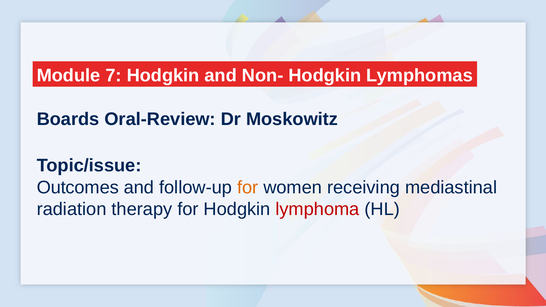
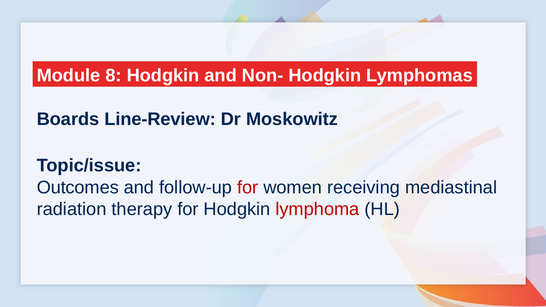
7: 7 -> 8
Oral-Review: Oral-Review -> Line-Review
for at (248, 187) colour: orange -> red
